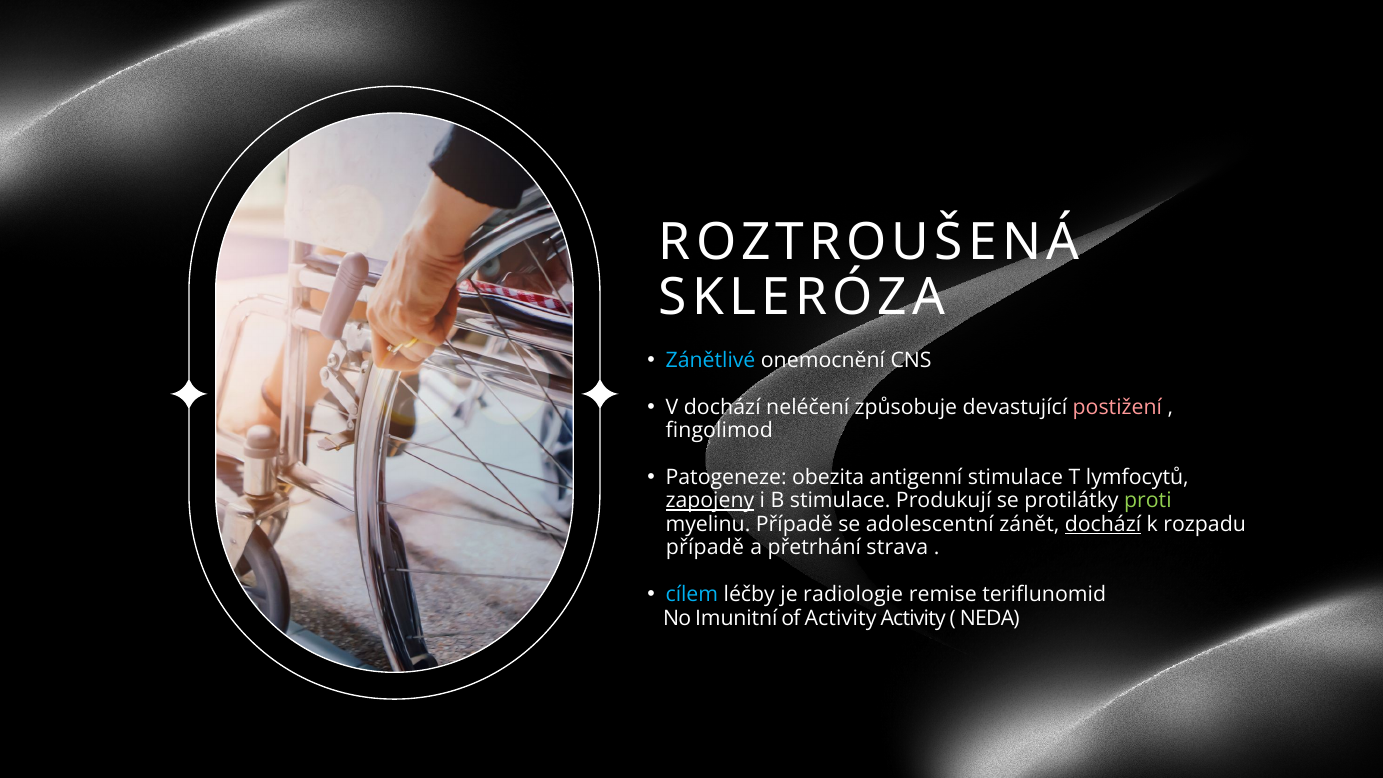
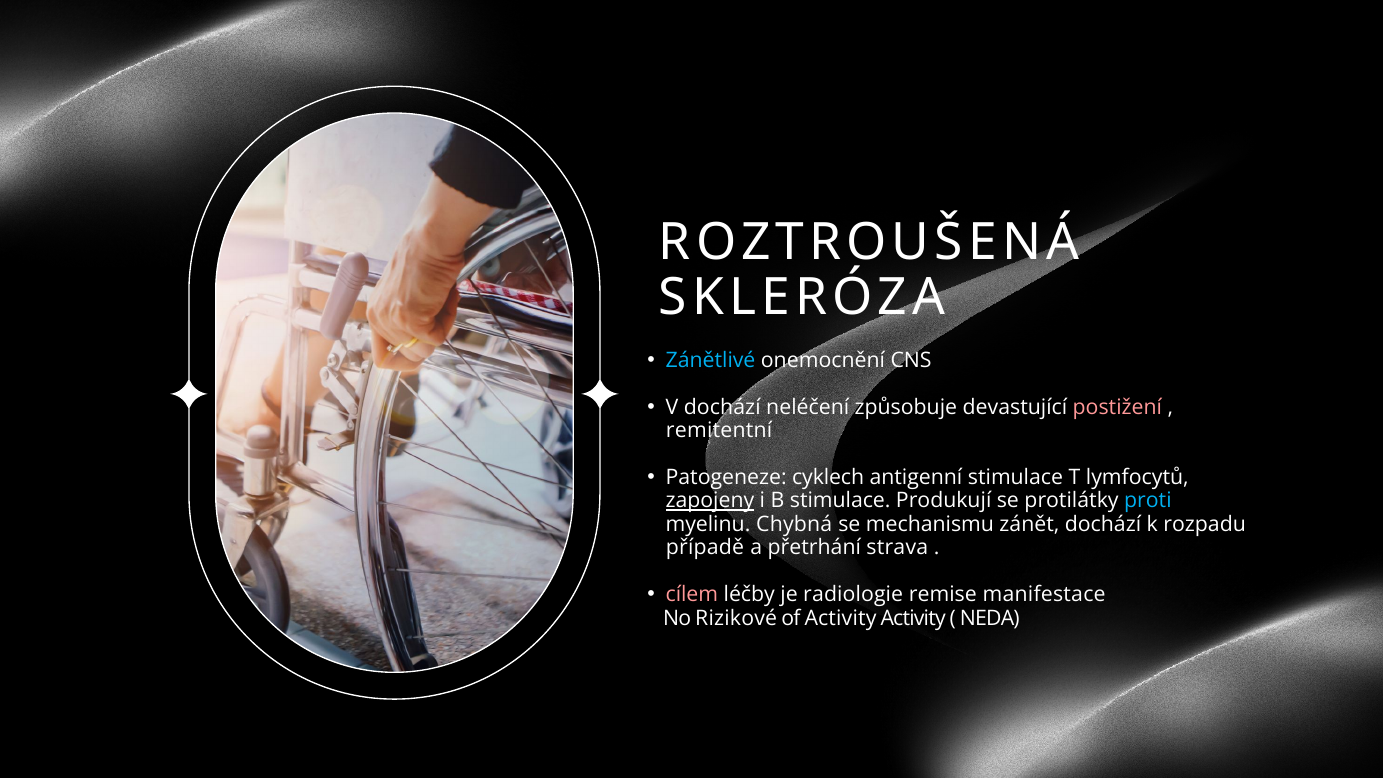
fingolimod: fingolimod -> remitentní
obezita: obezita -> cyklech
proti colour: light green -> light blue
myelinu Případě: Případě -> Chybná
adolescentní: adolescentní -> mechanismu
dochází at (1103, 524) underline: present -> none
cílem colour: light blue -> pink
teriflunomid: teriflunomid -> manifestace
Imunitní: Imunitní -> Rizikové
